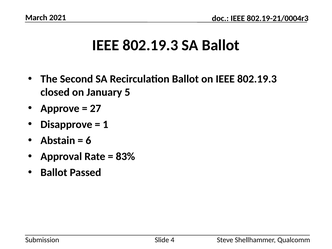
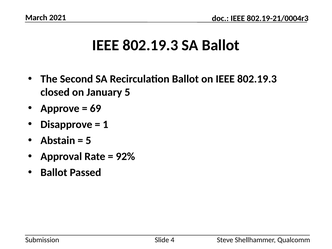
27: 27 -> 69
6 at (88, 140): 6 -> 5
83%: 83% -> 92%
